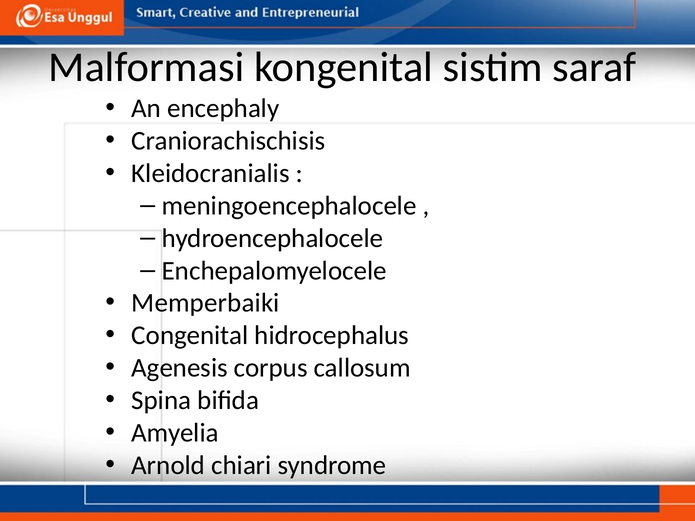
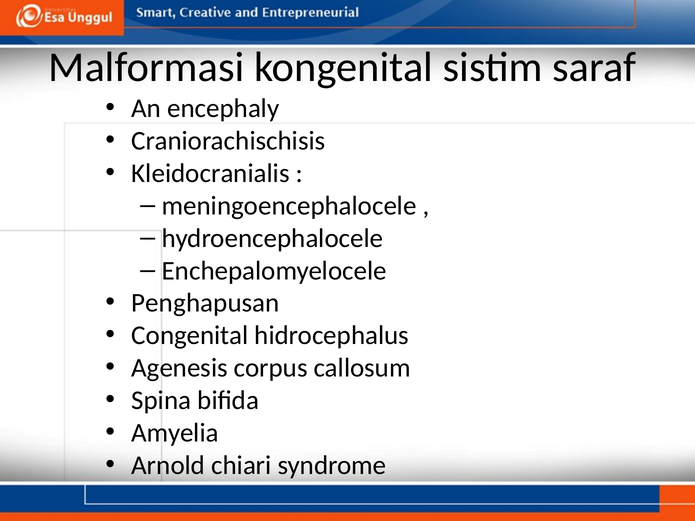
Memperbaiki: Memperbaiki -> Penghapusan
